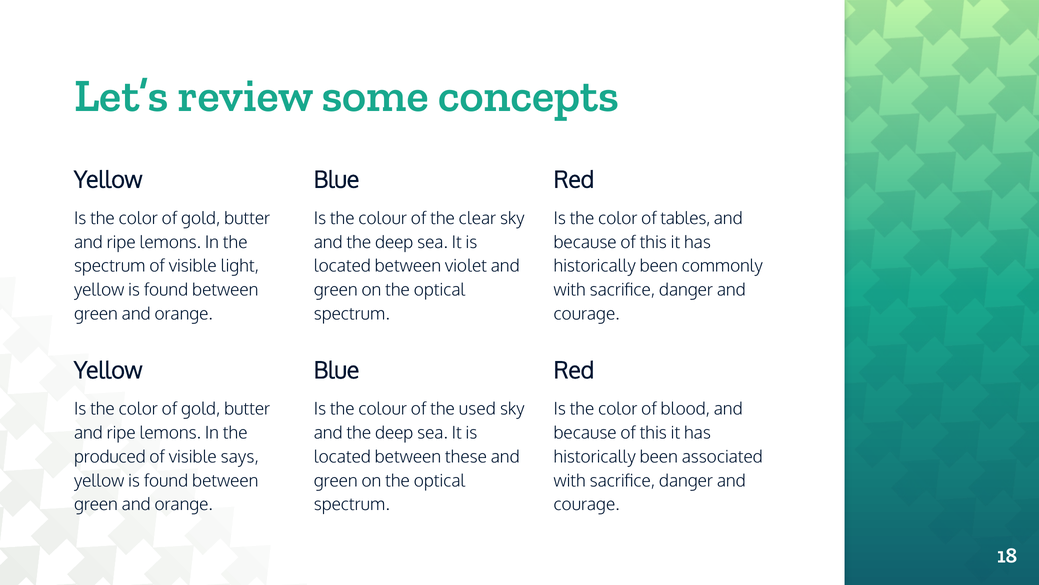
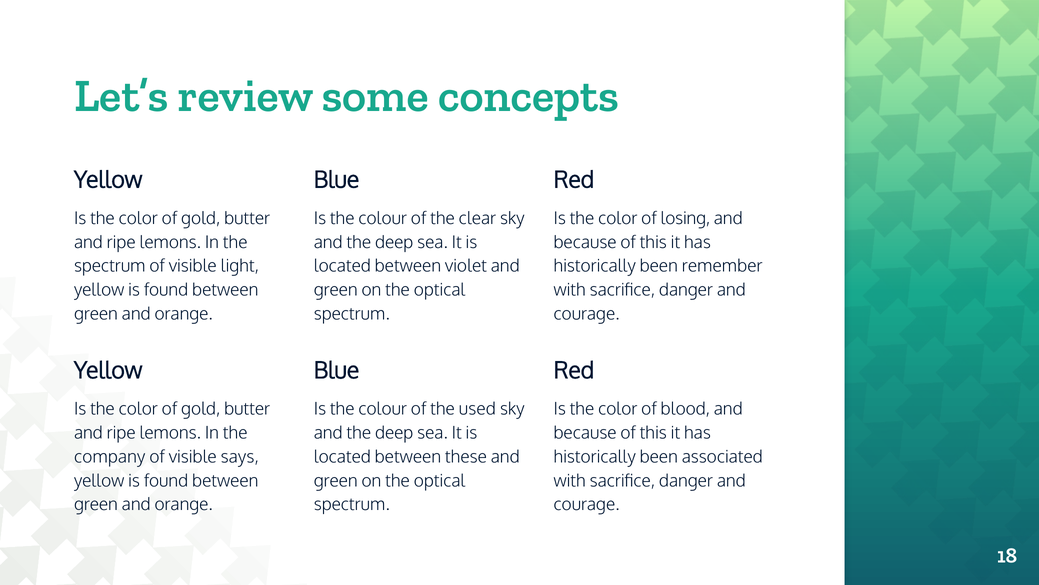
tables: tables -> losing
commonly: commonly -> remember
produced: produced -> company
